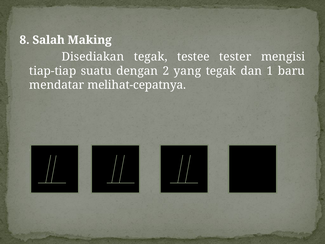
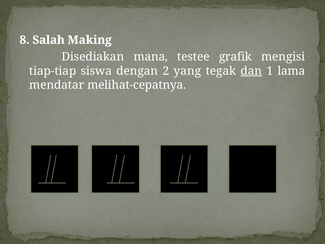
Disediakan tegak: tegak -> mana
tester: tester -> grafik
suatu: suatu -> siswa
dan underline: none -> present
baru: baru -> lama
